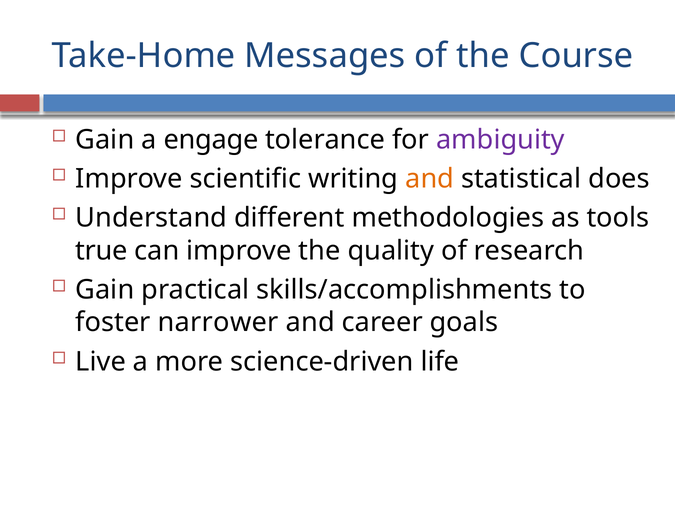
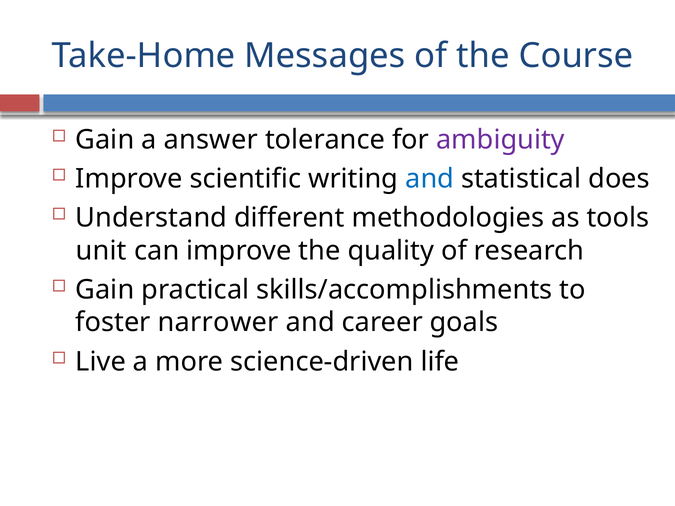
engage: engage -> answer
and at (430, 179) colour: orange -> blue
true: true -> unit
